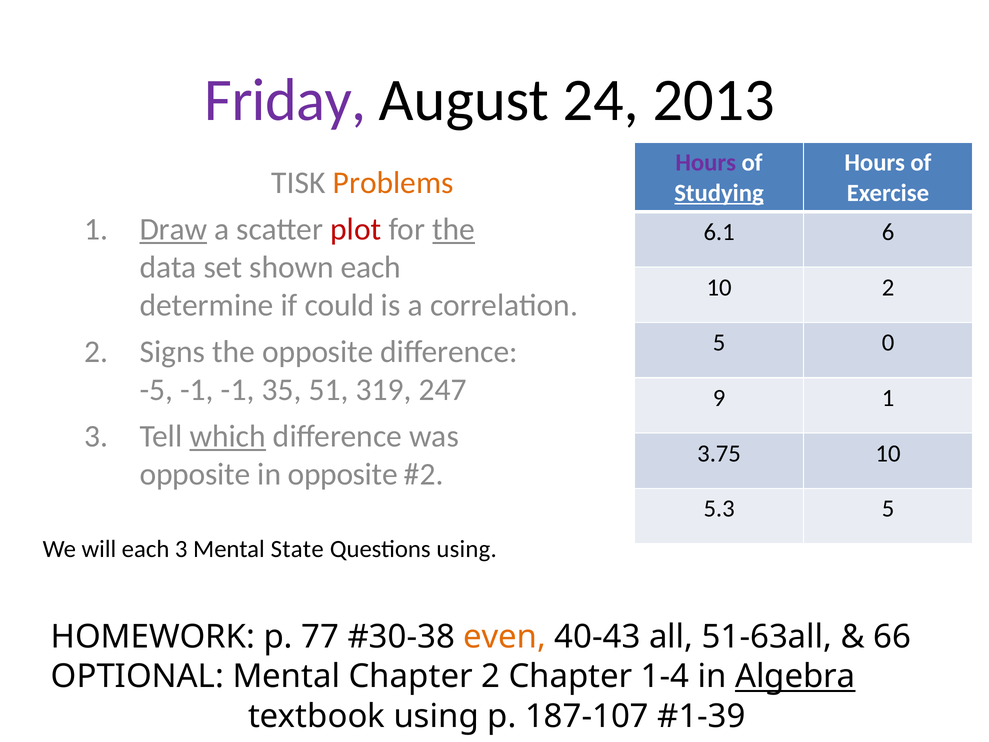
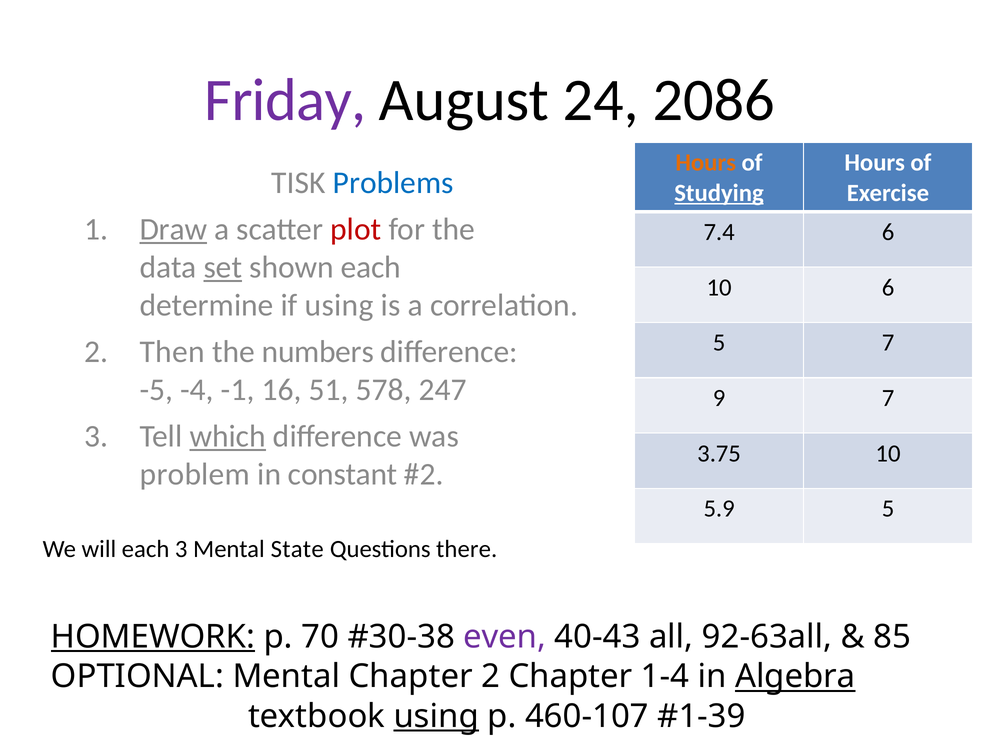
2013: 2013 -> 2086
Hours at (706, 163) colour: purple -> orange
Problems colour: orange -> blue
the at (454, 229) underline: present -> none
6.1: 6.1 -> 7.4
set underline: none -> present
10 2: 2 -> 6
if could: could -> using
5 0: 0 -> 7
Signs: Signs -> Then
the opposite: opposite -> numbers
-5 -1: -1 -> -4
35: 35 -> 16
319: 319 -> 578
9 1: 1 -> 7
opposite at (195, 474): opposite -> problem
in opposite: opposite -> constant
5.3: 5.3 -> 5.9
Questions using: using -> there
HOMEWORK underline: none -> present
77: 77 -> 70
even colour: orange -> purple
51-63all: 51-63all -> 92-63all
66: 66 -> 85
using at (436, 716) underline: none -> present
187-107: 187-107 -> 460-107
